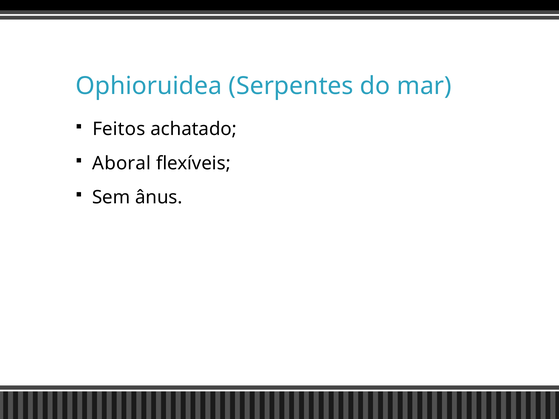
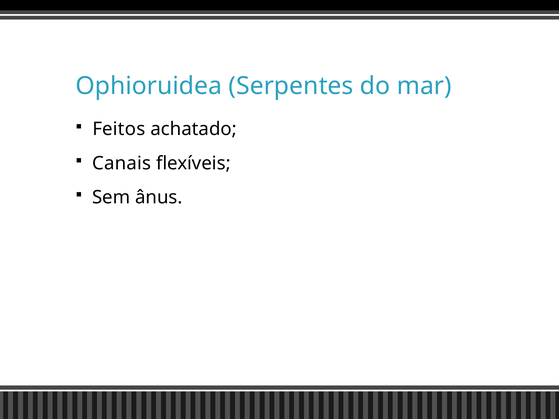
Aboral: Aboral -> Canais
